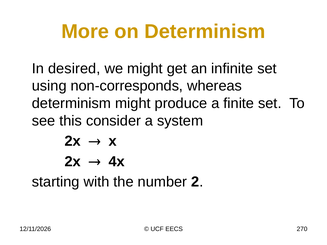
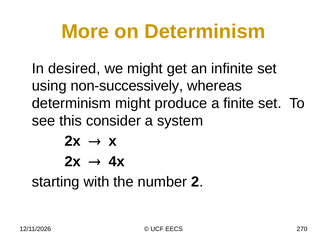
non-corresponds: non-corresponds -> non-successively
